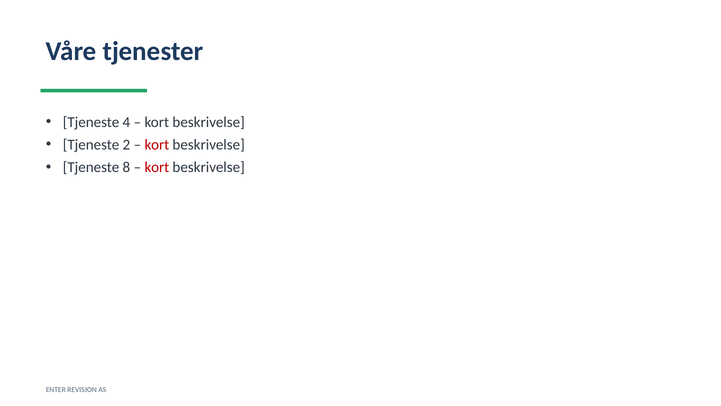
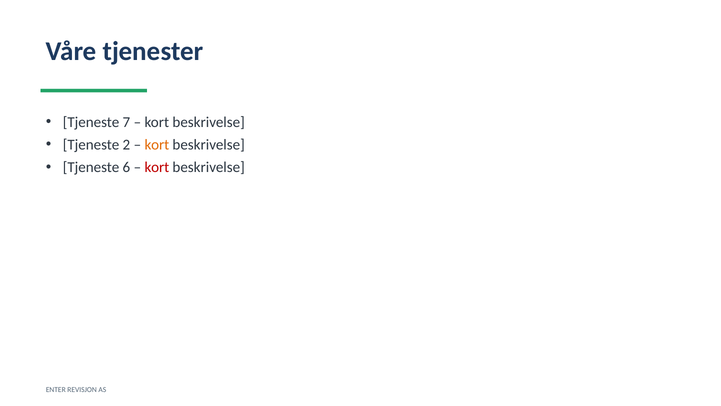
4: 4 -> 7
kort at (157, 145) colour: red -> orange
8: 8 -> 6
